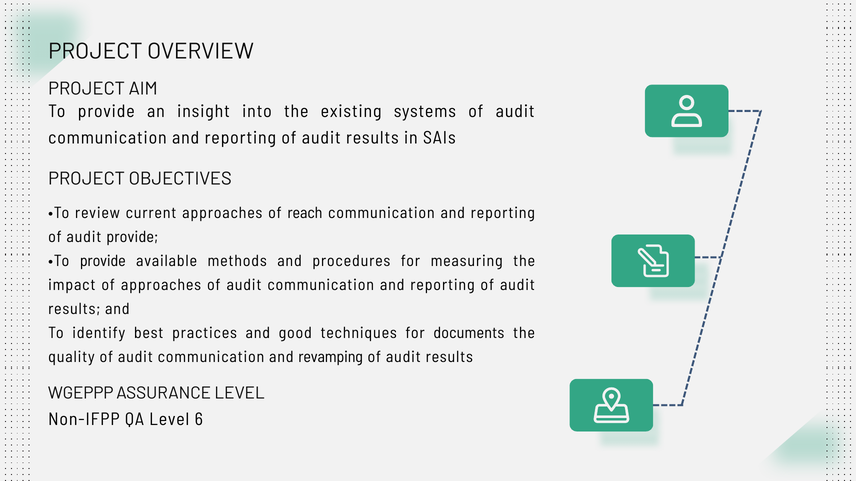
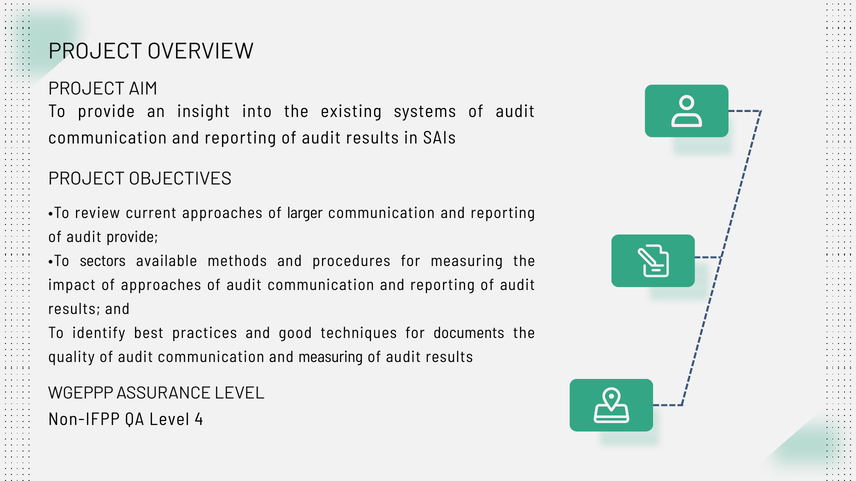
reach: reach -> larger
provide at (103, 261): provide -> sectors
and revamping: revamping -> measuring
6: 6 -> 4
